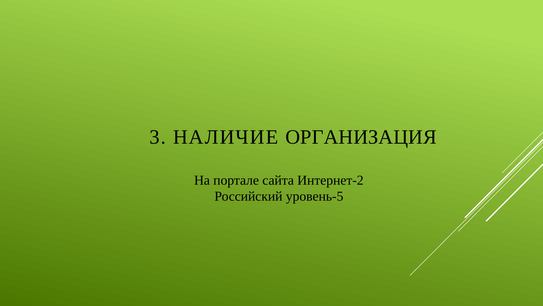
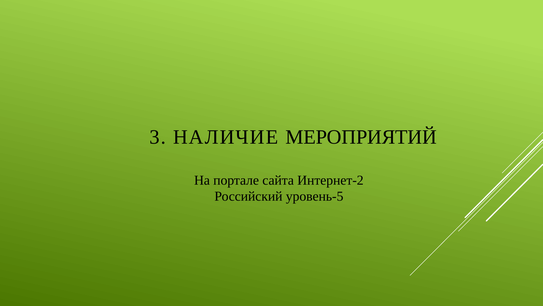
ОРГАНИЗАЦИЯ: ОРГАНИЗАЦИЯ -> МЕРОПРИЯТИЙ
